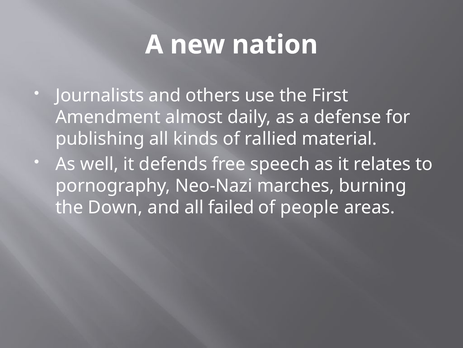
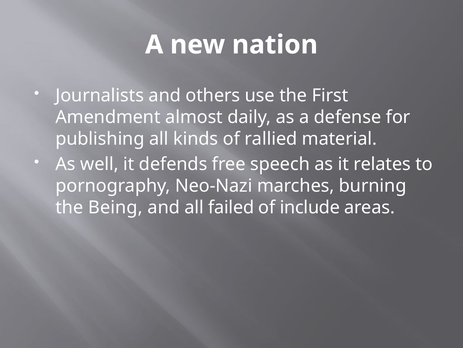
Down: Down -> Being
people: people -> include
